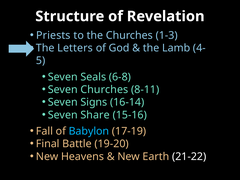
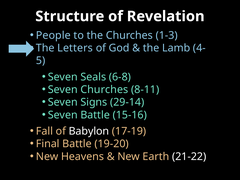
Priests: Priests -> People
16-14: 16-14 -> 29-14
Seven Share: Share -> Battle
Babylon colour: light blue -> white
